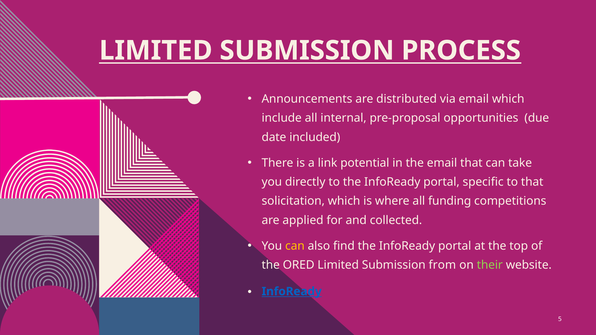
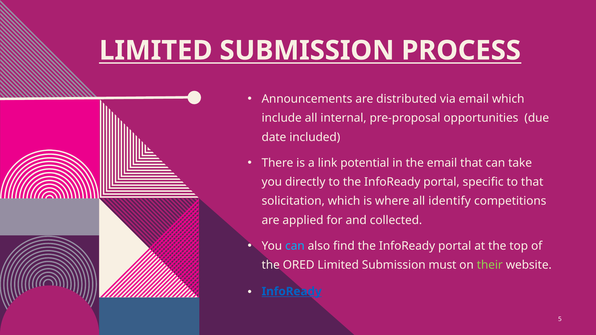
funding: funding -> identify
can at (295, 246) colour: yellow -> light blue
from: from -> must
